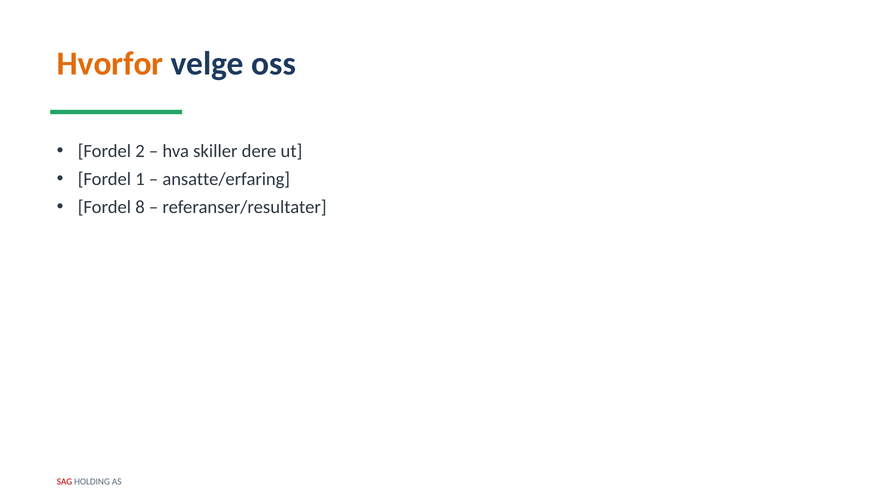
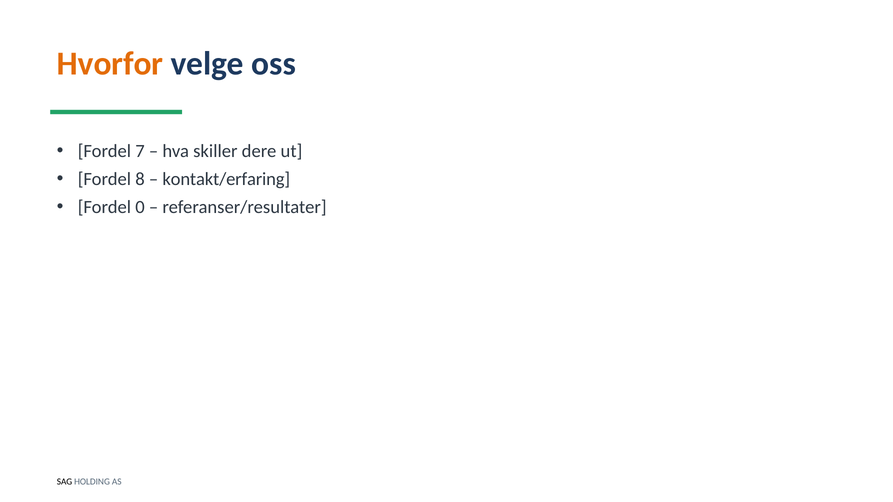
2: 2 -> 7
1: 1 -> 8
ansatte/erfaring: ansatte/erfaring -> kontakt/erfaring
8: 8 -> 0
SAG colour: red -> black
